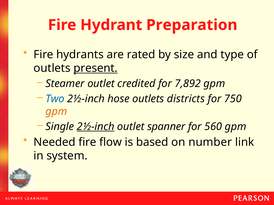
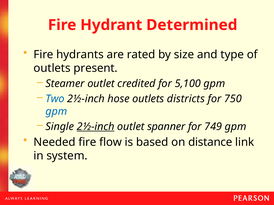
Preparation: Preparation -> Determined
present underline: present -> none
7,892: 7,892 -> 5,100
gpm at (56, 112) colour: orange -> blue
560: 560 -> 749
number: number -> distance
